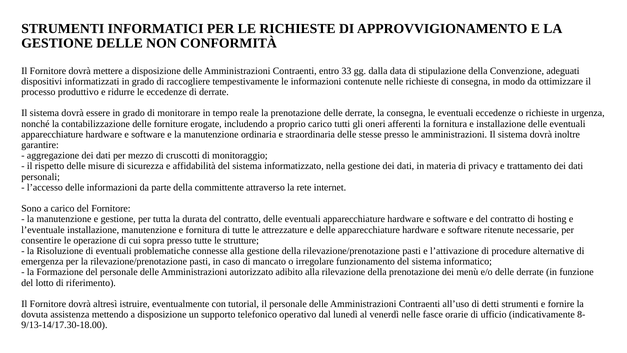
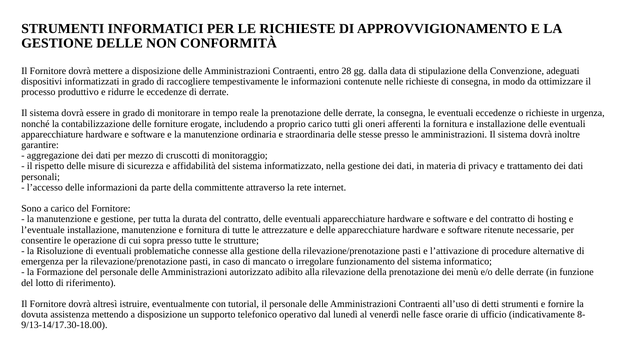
33: 33 -> 28
